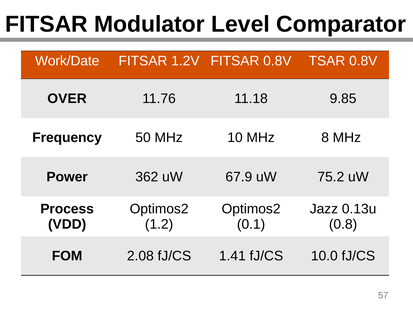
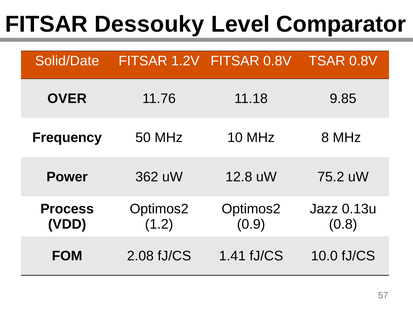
Modulator: Modulator -> Dessouky
Work/Date: Work/Date -> Solid/Date
67.9: 67.9 -> 12.8
0.1: 0.1 -> 0.9
